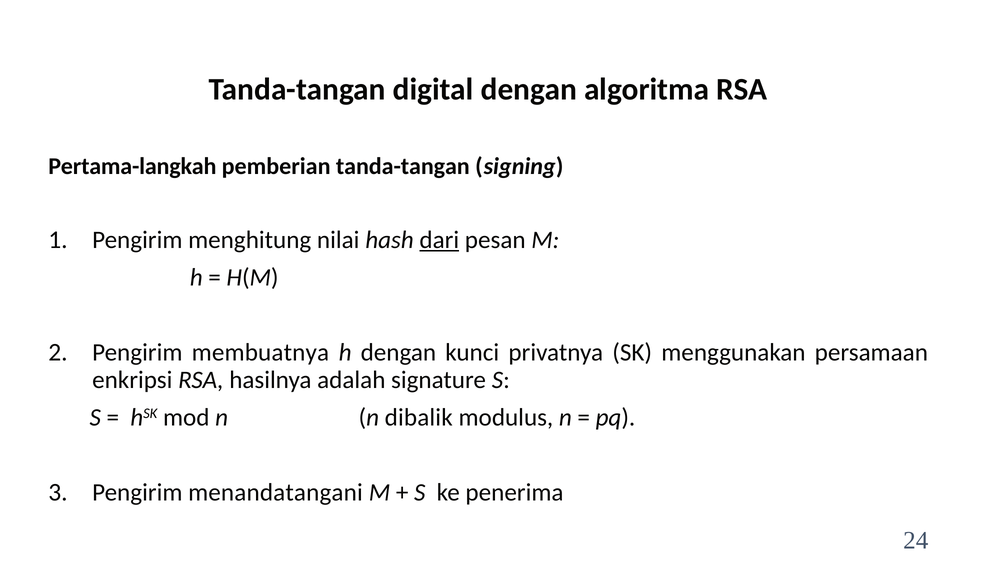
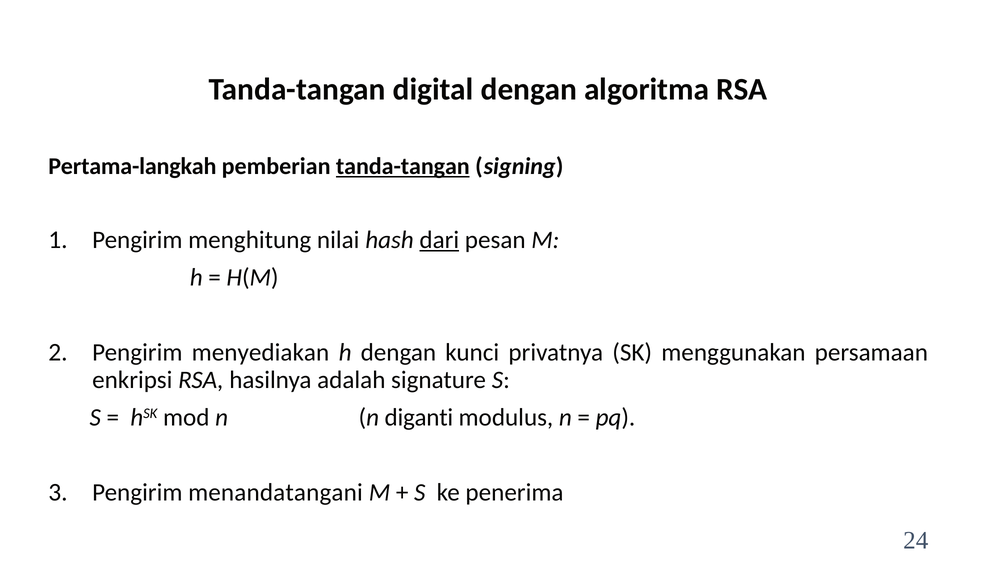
tanda-tangan at (403, 167) underline: none -> present
membuatnya: membuatnya -> menyediakan
dibalik: dibalik -> diganti
